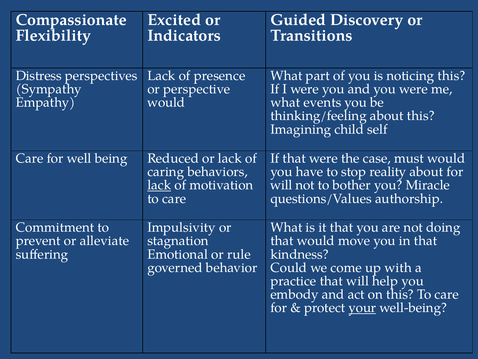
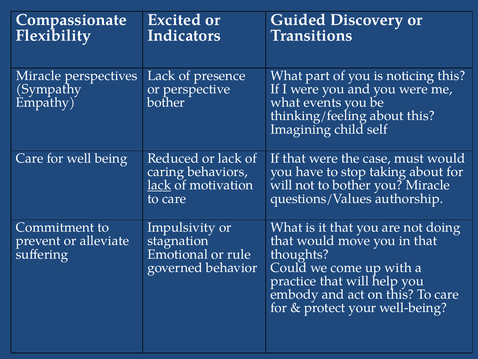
Distress at (39, 76): Distress -> Miracle
would at (166, 102): would -> bother
reality: reality -> taking
kindness: kindness -> thoughts
your underline: present -> none
